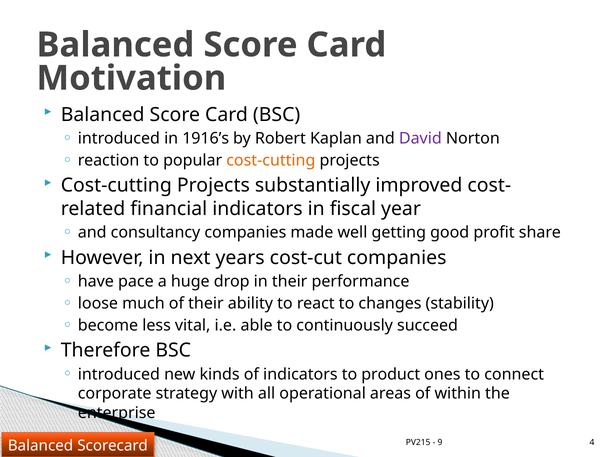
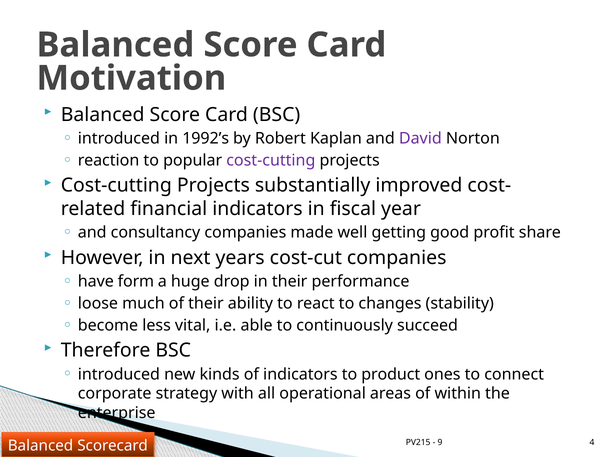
1916’s: 1916’s -> 1992’s
cost-cutting at (271, 160) colour: orange -> purple
pace: pace -> form
